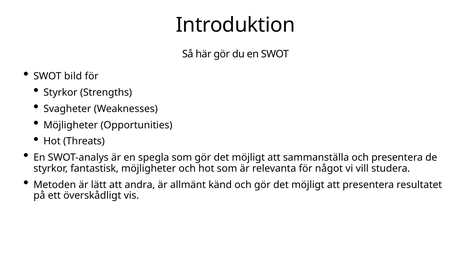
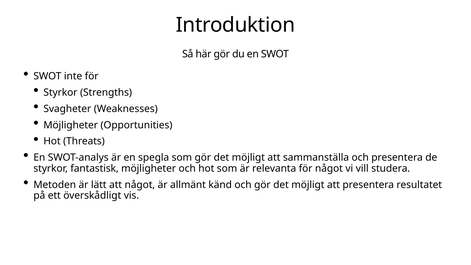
bild: bild -> inte
att andra: andra -> något
